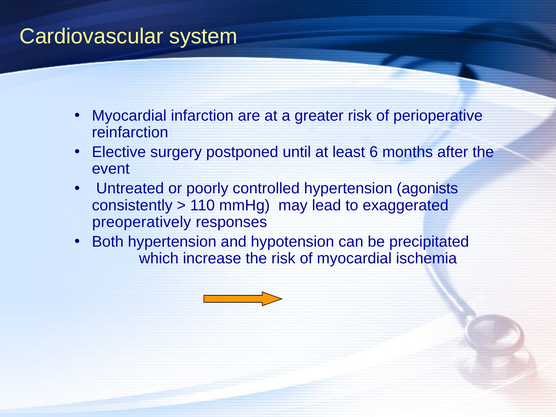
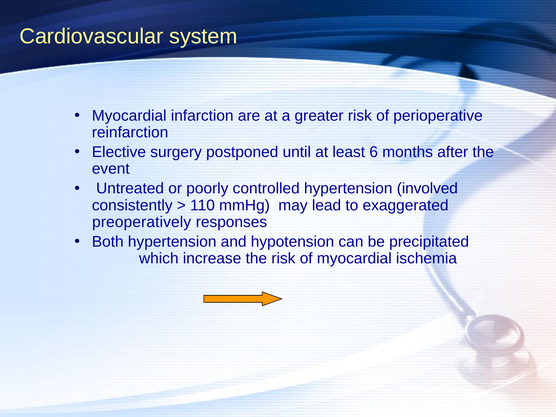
agonists: agonists -> involved
